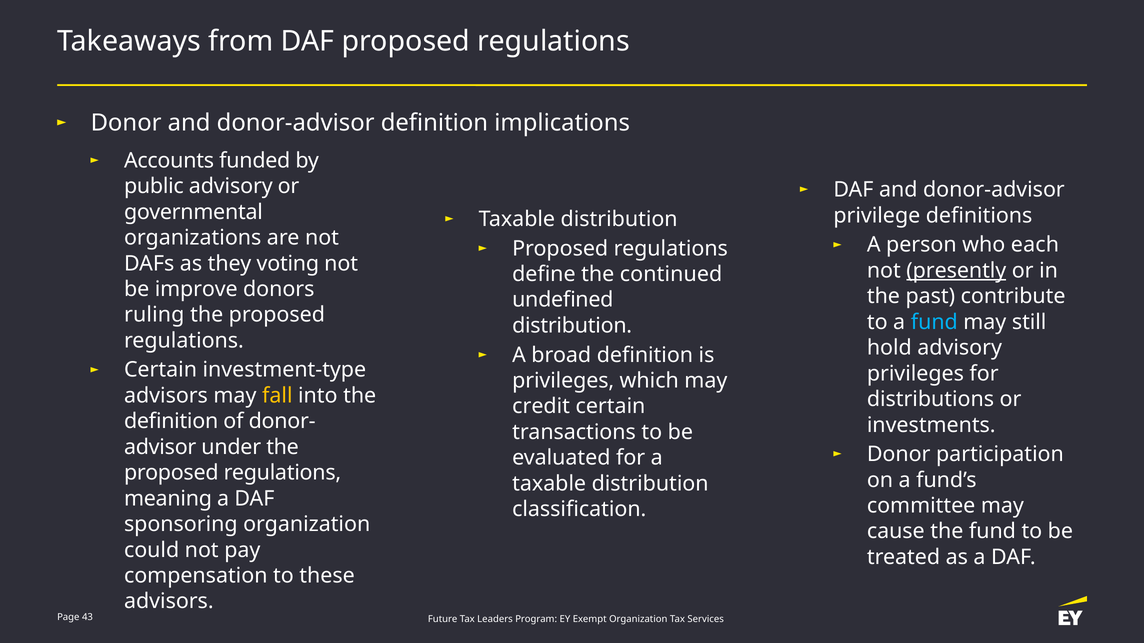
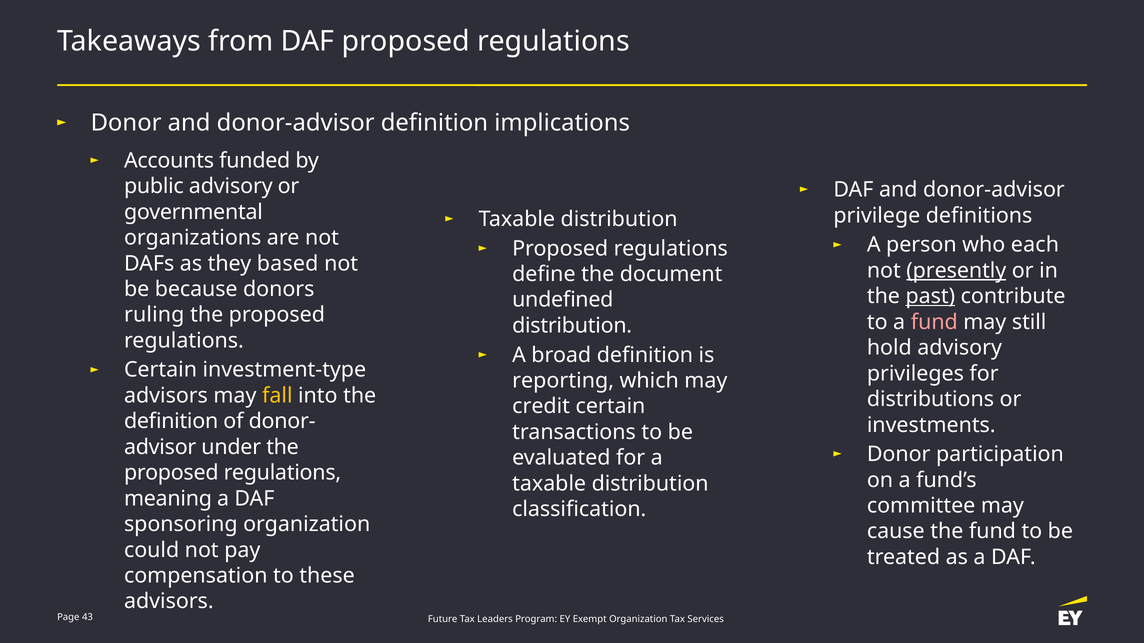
voting: voting -> based
continued: continued -> document
improve: improve -> because
past underline: none -> present
fund at (934, 322) colour: light blue -> pink
privileges at (563, 381): privileges -> reporting
